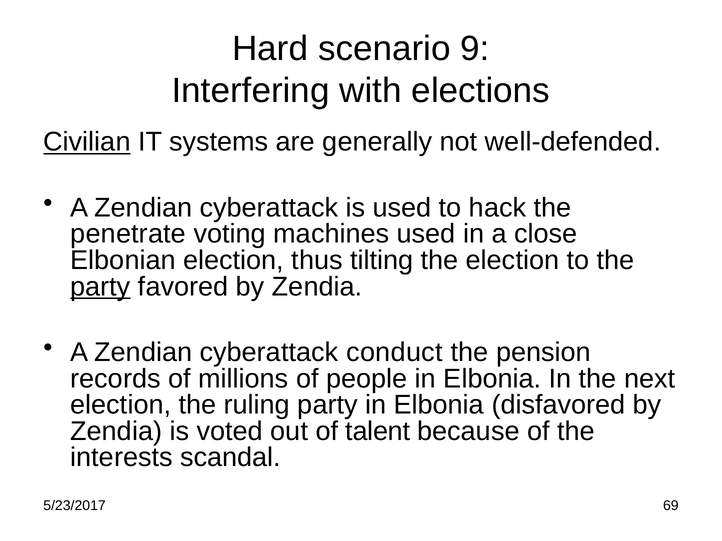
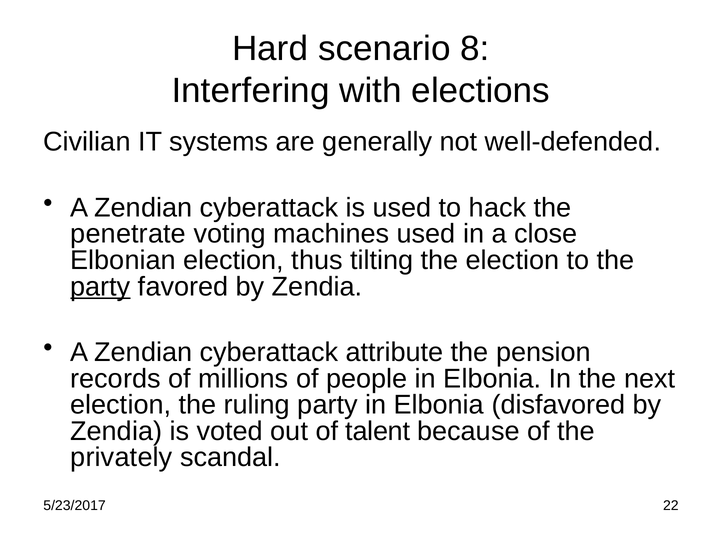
9: 9 -> 8
Civilian underline: present -> none
conduct: conduct -> attribute
interests: interests -> privately
69: 69 -> 22
